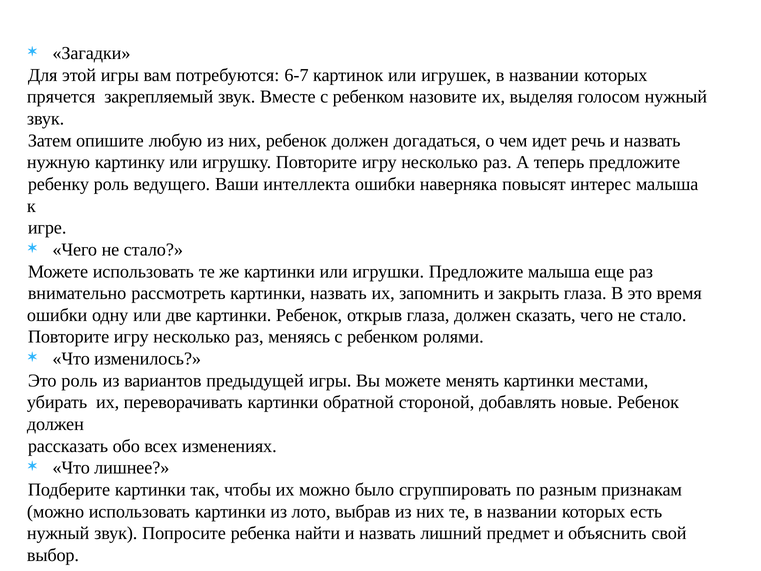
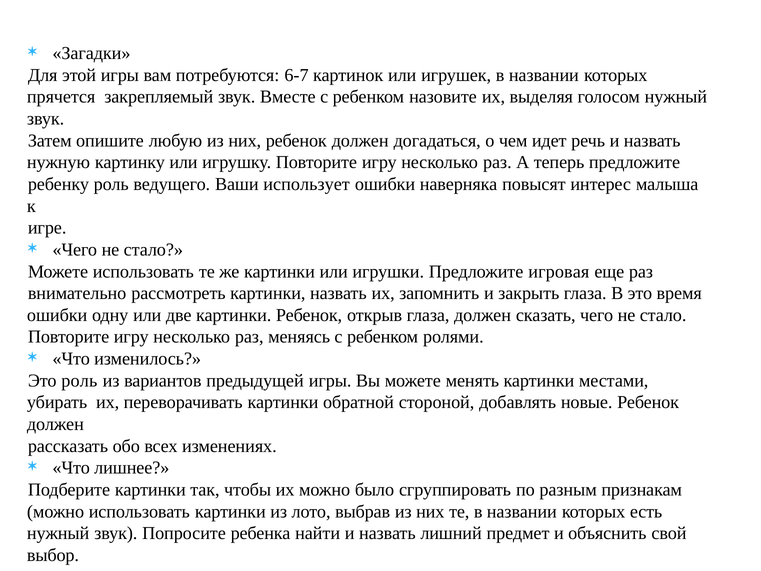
интеллекта: интеллекта -> использует
Предложите малыша: малыша -> игровая
